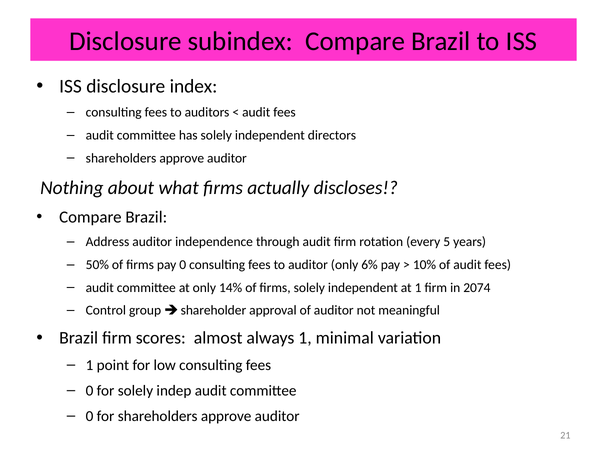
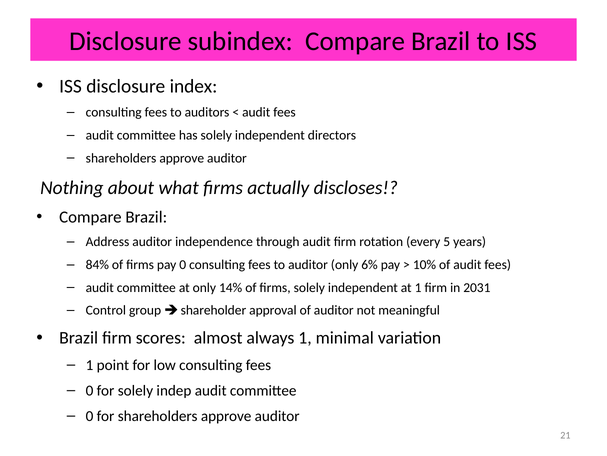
50%: 50% -> 84%
2074: 2074 -> 2031
